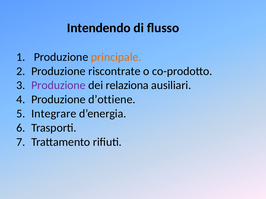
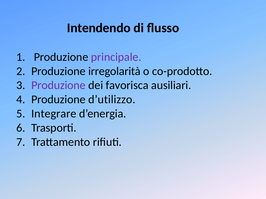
principale colour: orange -> purple
riscontrate: riscontrate -> irregolarità
relaziona: relaziona -> favorisca
d’ottiene: d’ottiene -> d’utilizzo
